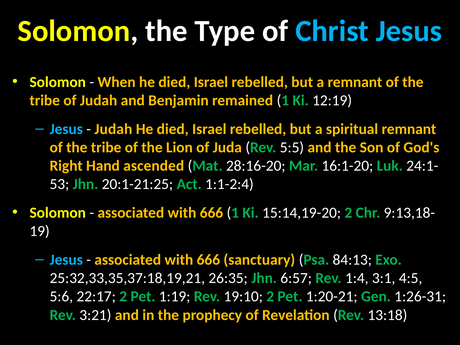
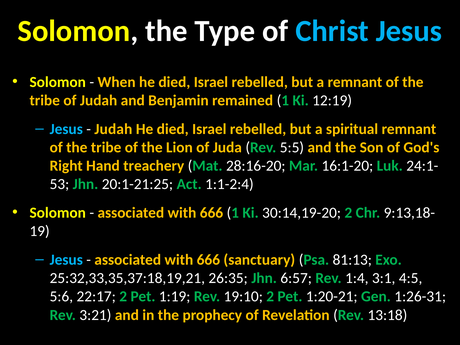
ascended: ascended -> treachery
15:14,19-20: 15:14,19-20 -> 30:14,19-20
84:13: 84:13 -> 81:13
